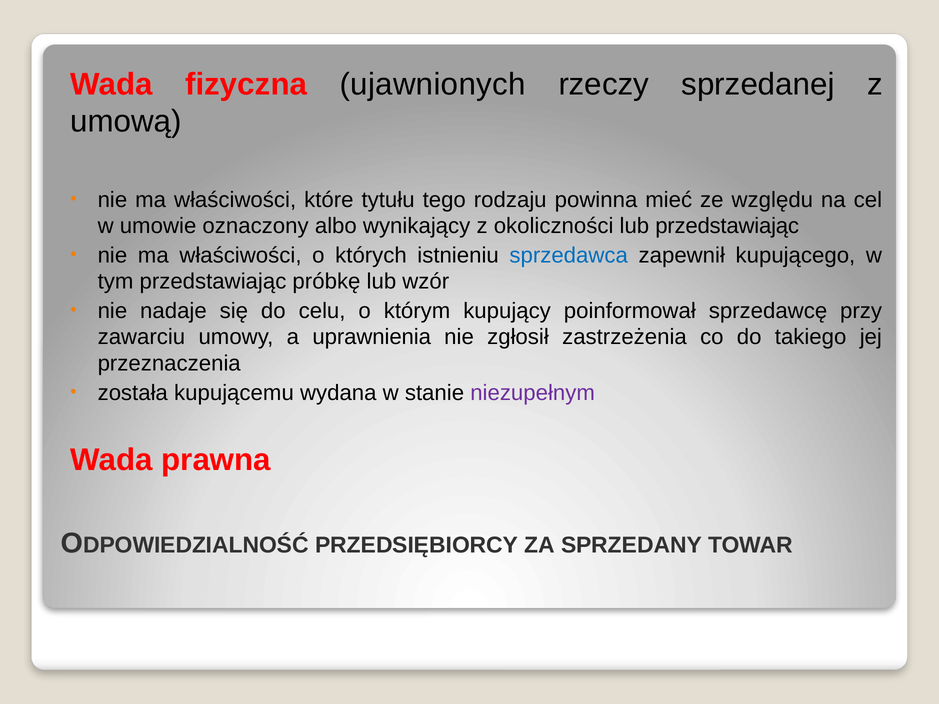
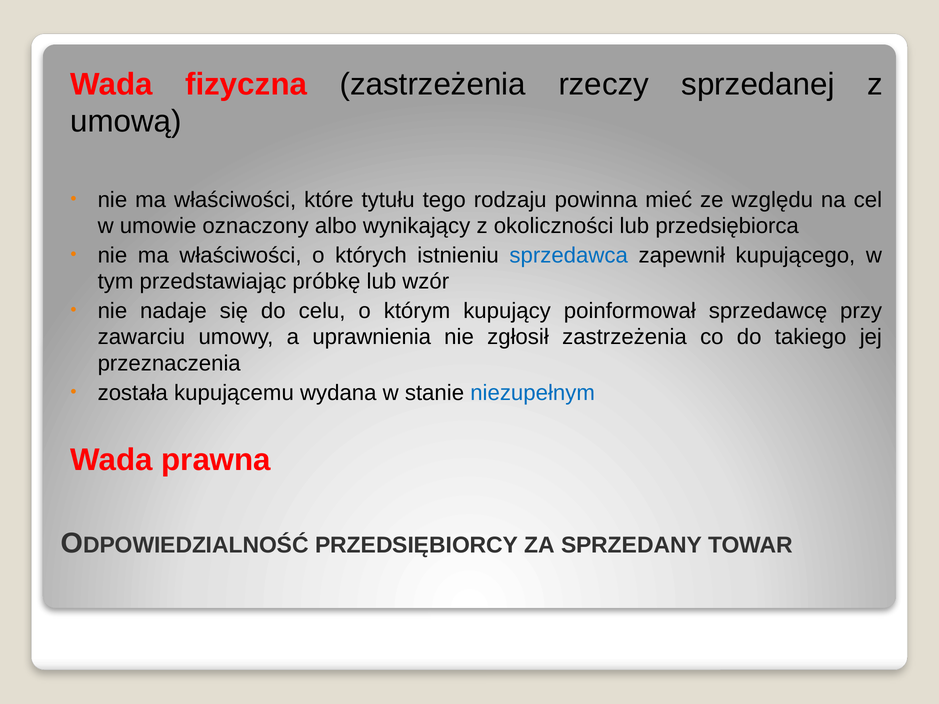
fizyczna ujawnionych: ujawnionych -> zastrzeżenia
lub przedstawiając: przedstawiając -> przedsiębiorca
niezupełnym colour: purple -> blue
